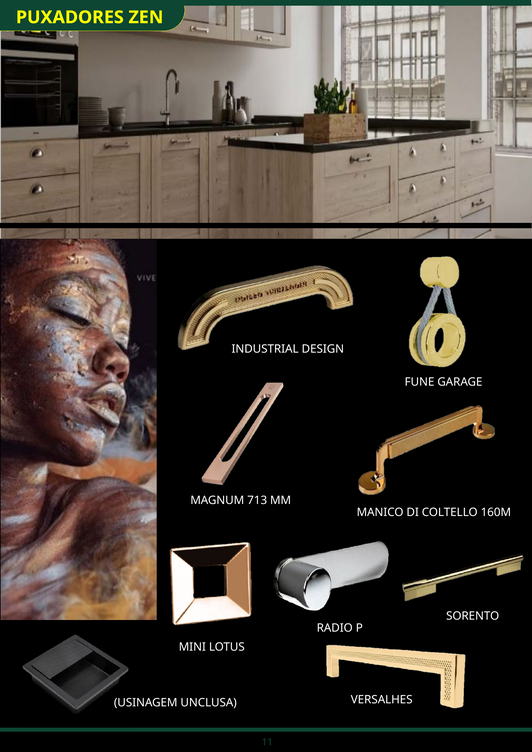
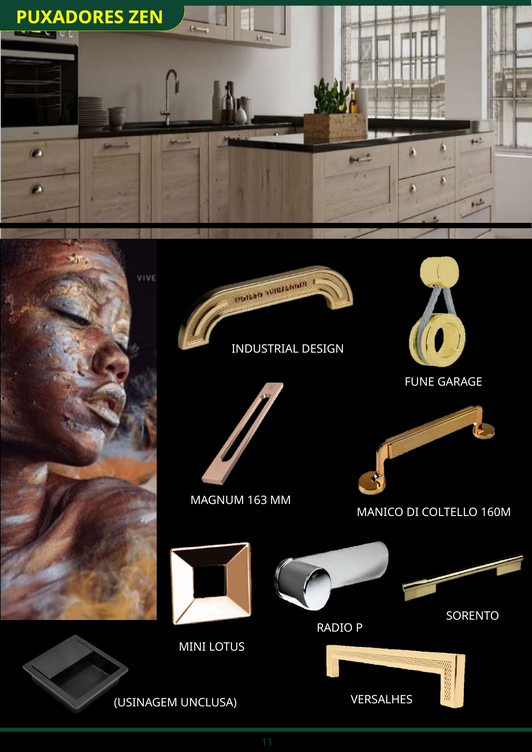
713: 713 -> 163
